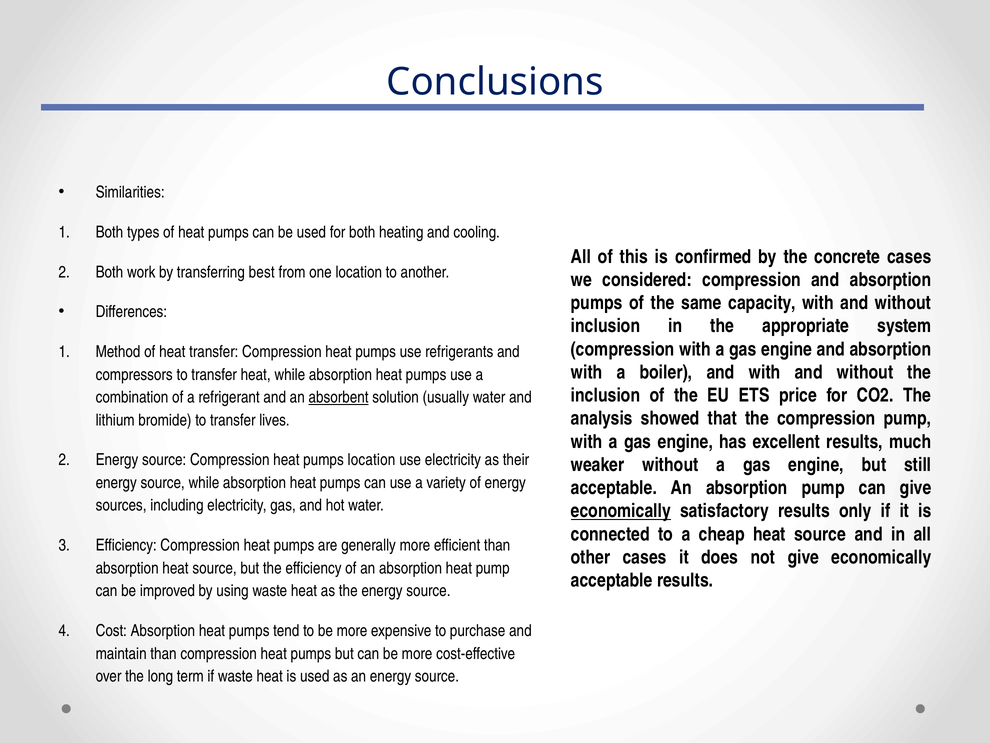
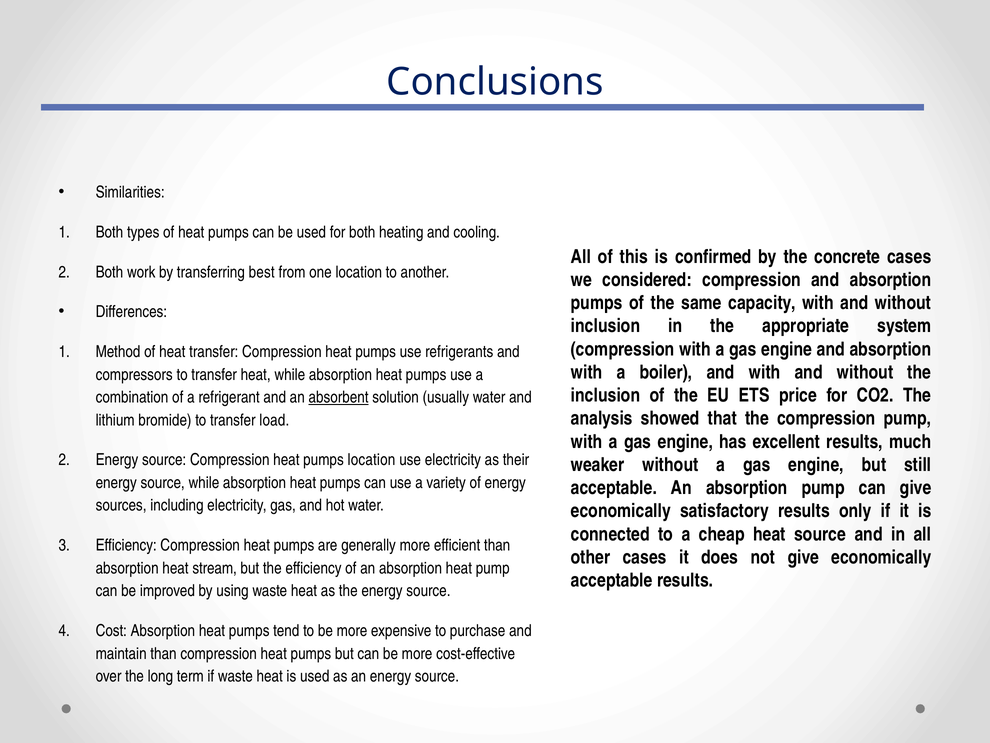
lives: lives -> load
economically at (621, 511) underline: present -> none
absorption heat source: source -> stream
